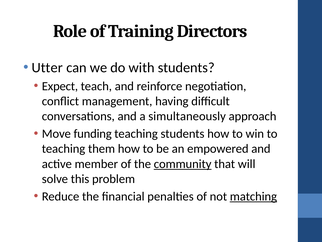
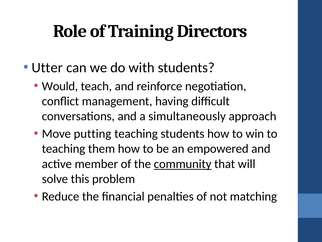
Expect: Expect -> Would
funding: funding -> putting
matching underline: present -> none
